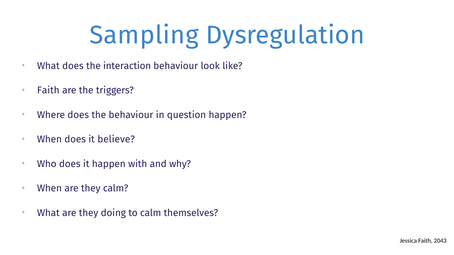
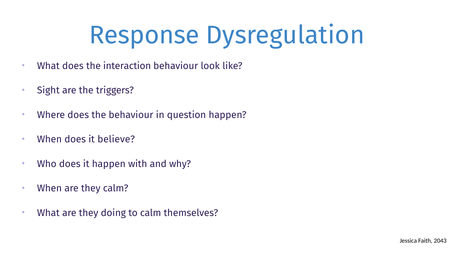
Sampling: Sampling -> Response
Faith at (48, 91): Faith -> Sight
